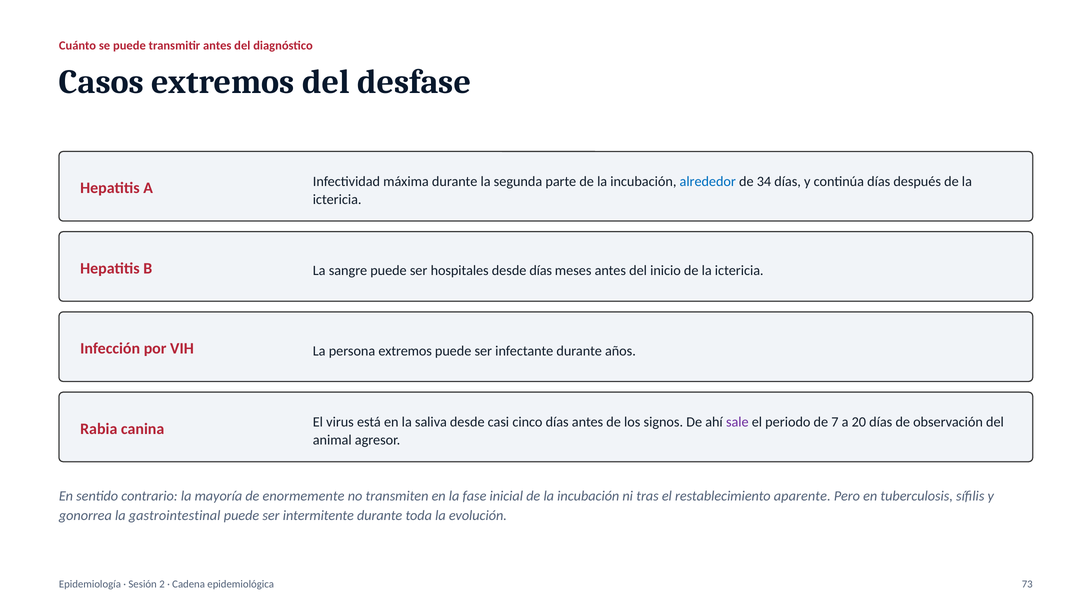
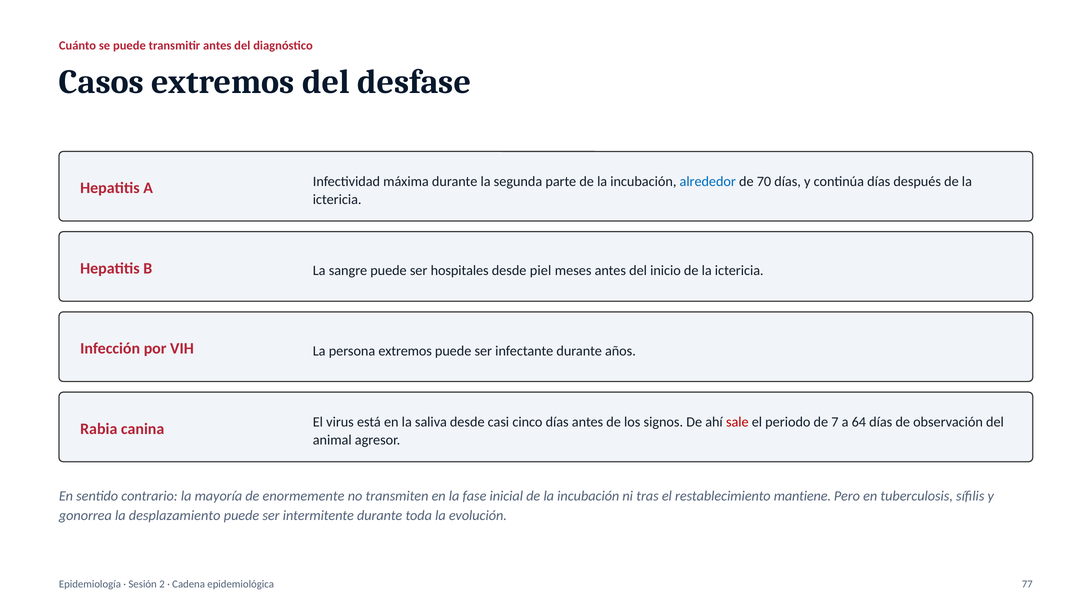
34: 34 -> 70
desde días: días -> piel
sale colour: purple -> red
20: 20 -> 64
aparente: aparente -> mantiene
gastrointestinal: gastrointestinal -> desplazamiento
73: 73 -> 77
